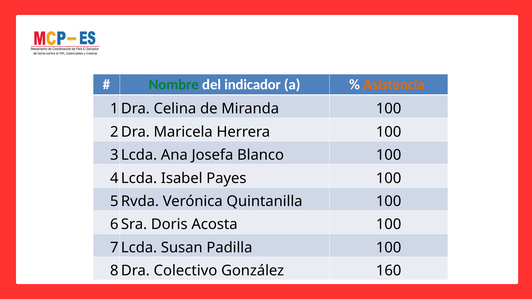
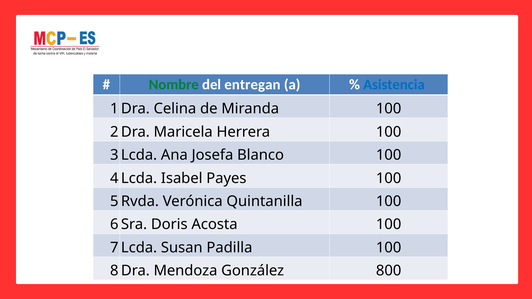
indicador: indicador -> entregan
Asistencia colour: orange -> blue
Colectivo: Colectivo -> Mendoza
160: 160 -> 800
